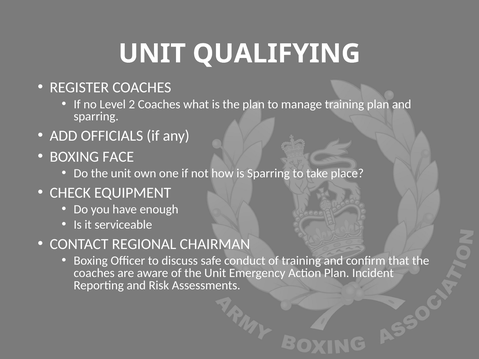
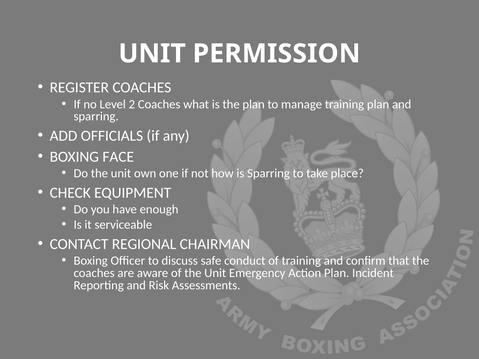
QUALIFYING: QUALIFYING -> PERMISSION
